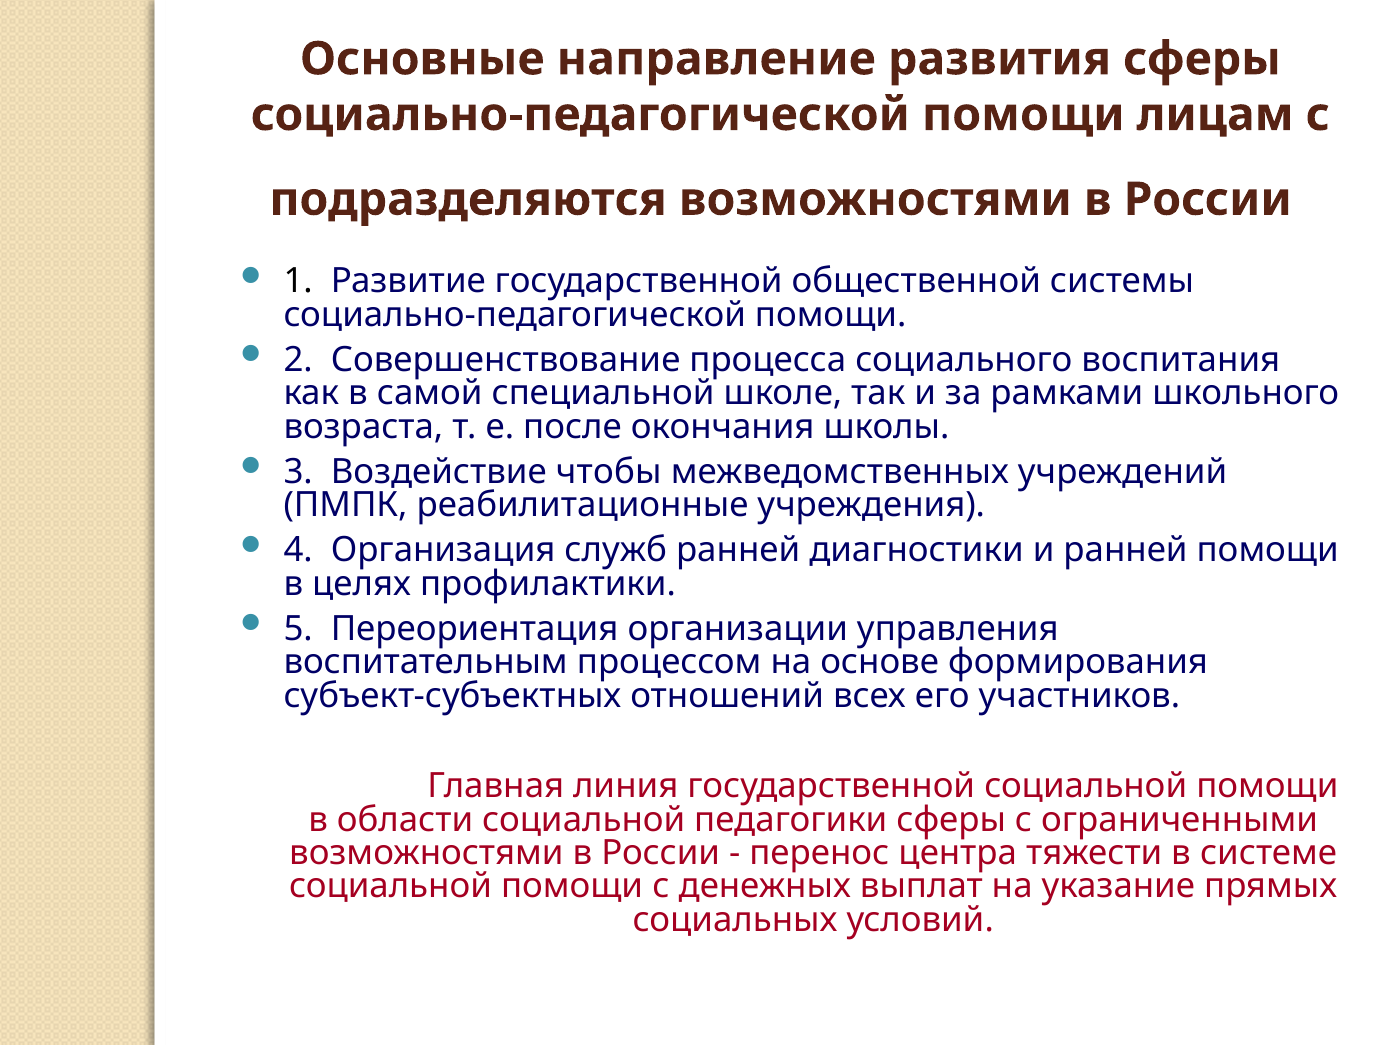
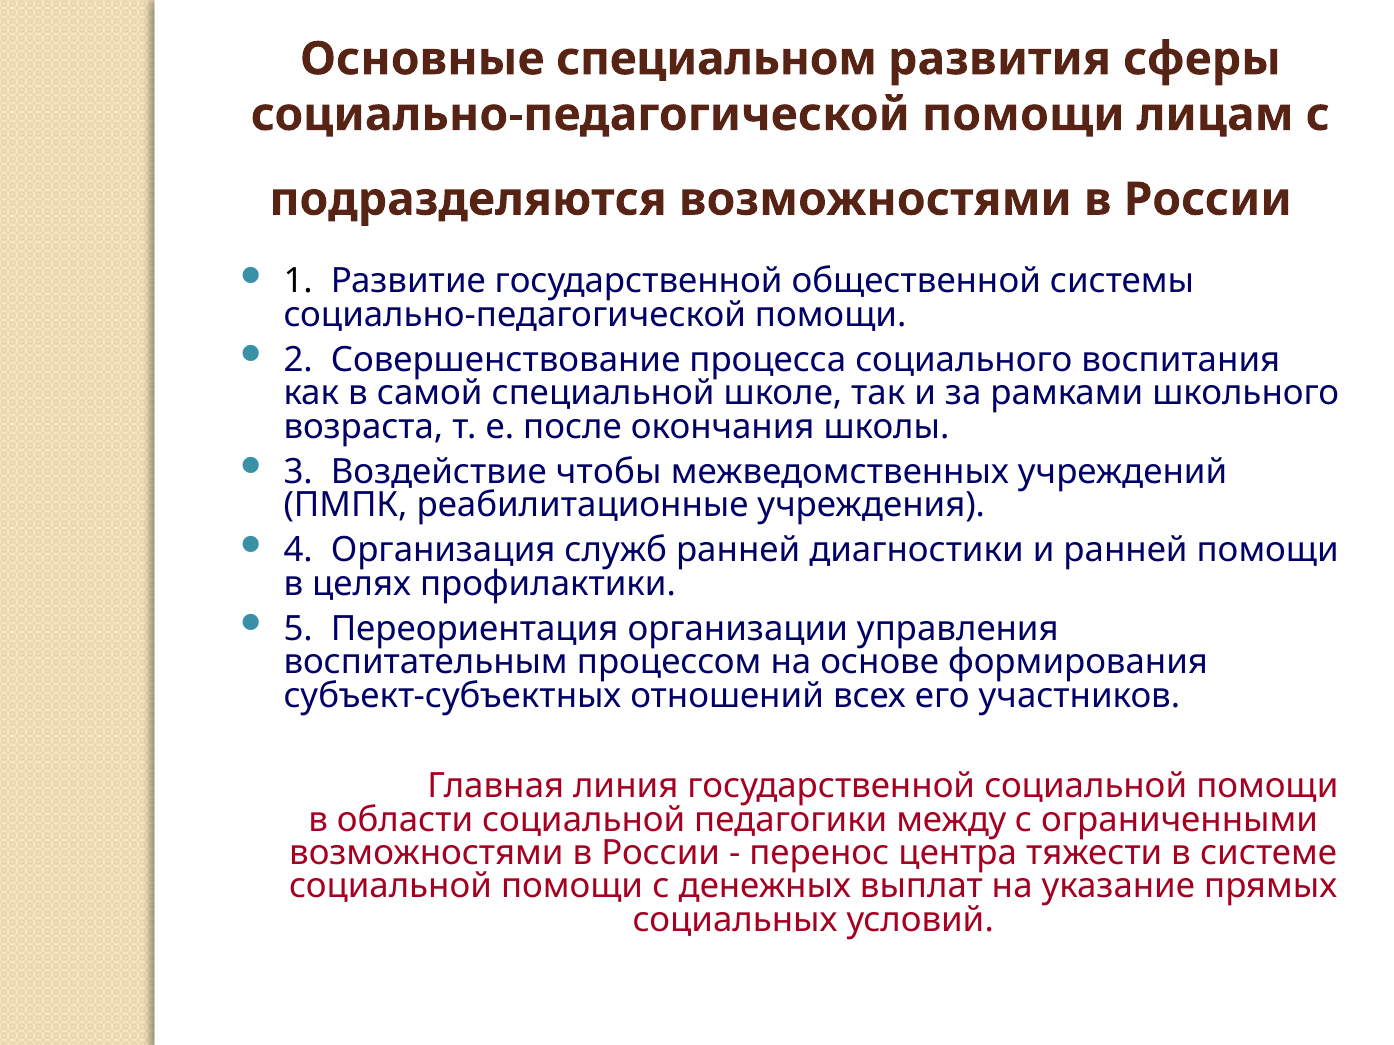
направление: направление -> специальном
педагогики сферы: сферы -> между
